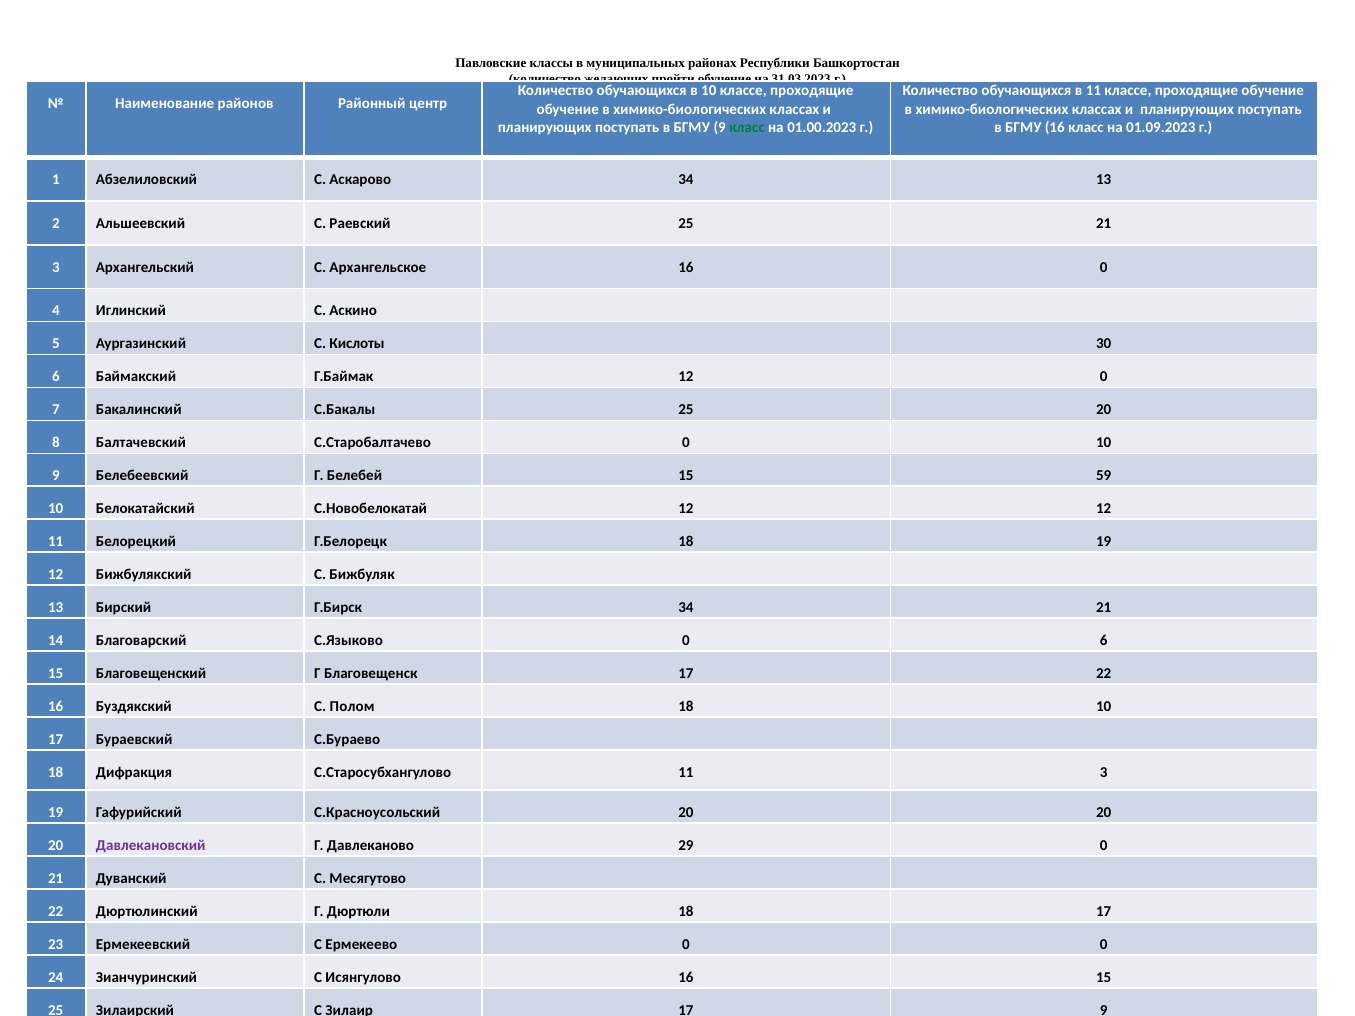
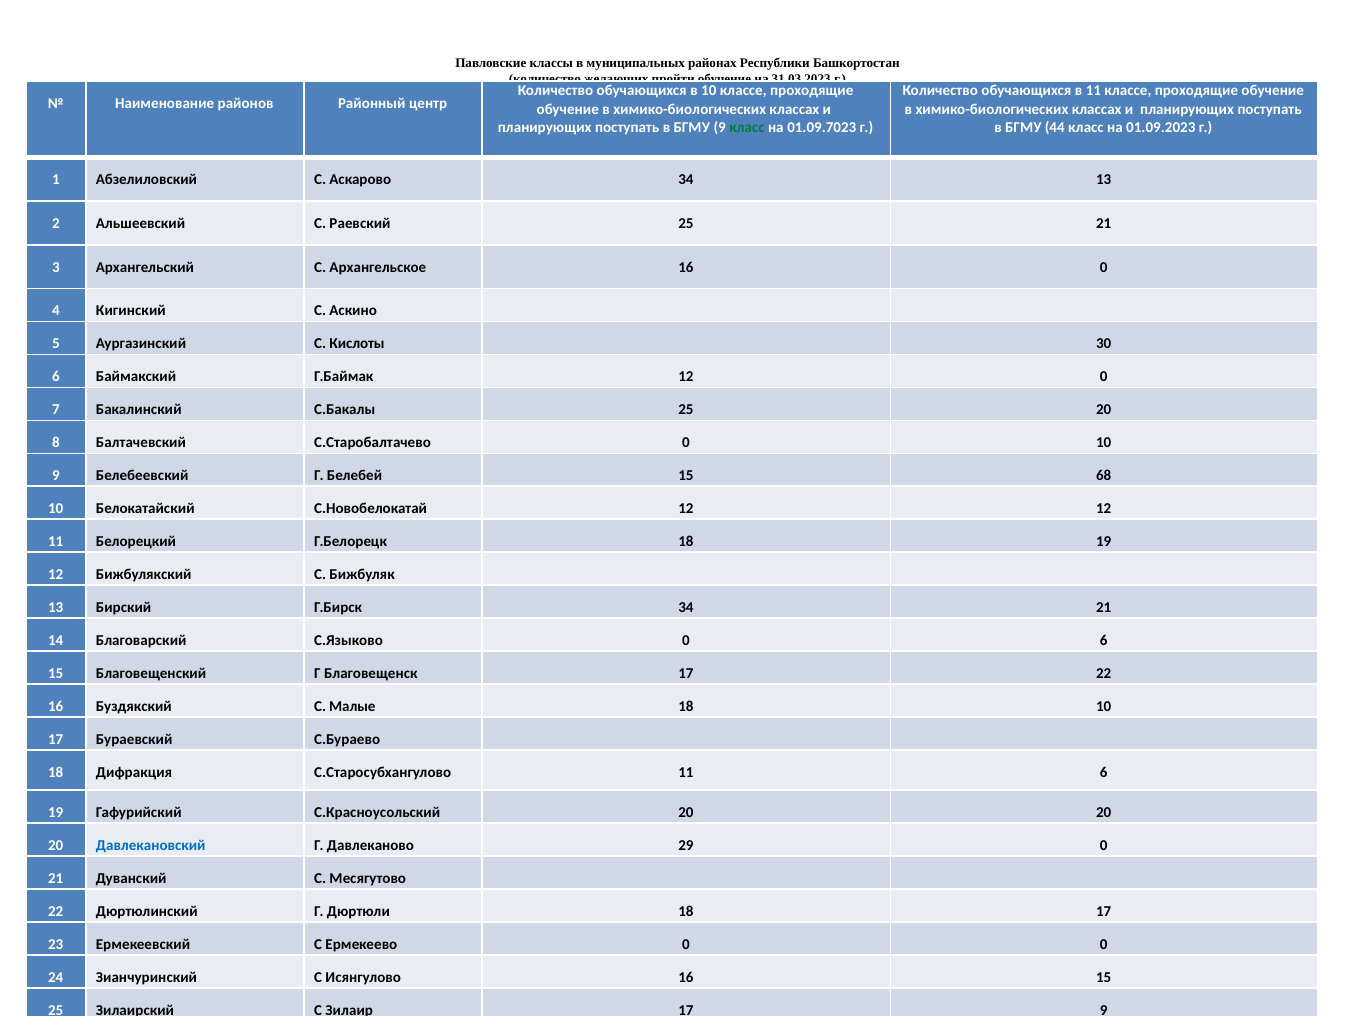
01.00.2023: 01.00.2023 -> 01.09.7023
БГМУ 16: 16 -> 44
4 Иглинский: Иглинский -> Кигинский
59: 59 -> 68
Полом: Полом -> Малые
11 3: 3 -> 6
Давлекановский at (151, 846) colour: purple -> blue
